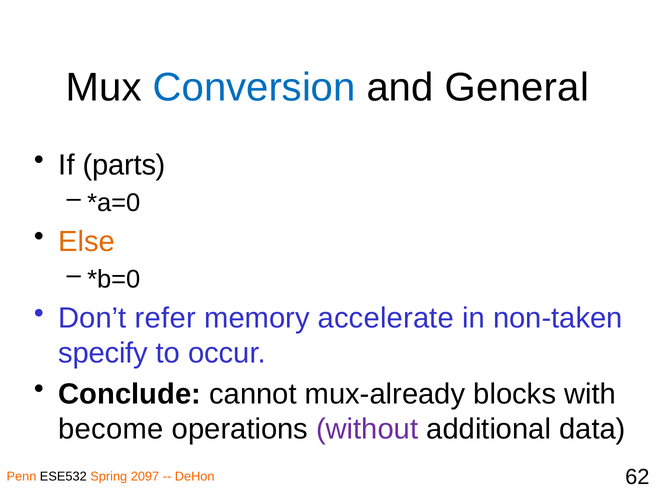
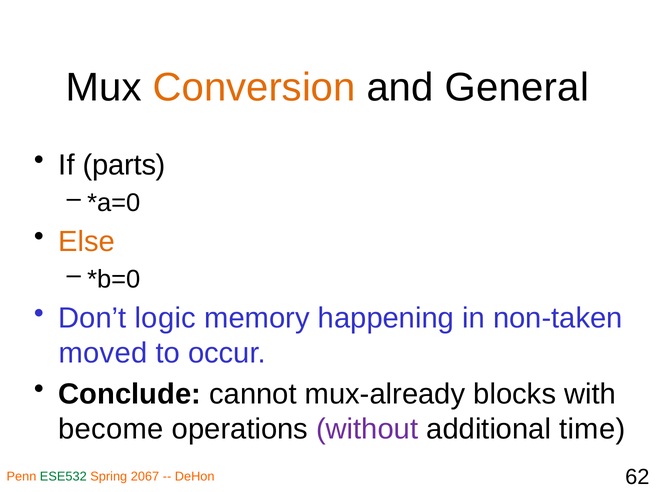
Conversion colour: blue -> orange
refer: refer -> logic
accelerate: accelerate -> happening
specify: specify -> moved
data: data -> time
ESE532 colour: black -> green
2097: 2097 -> 2067
